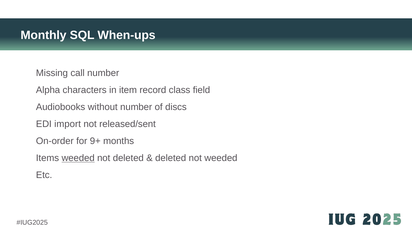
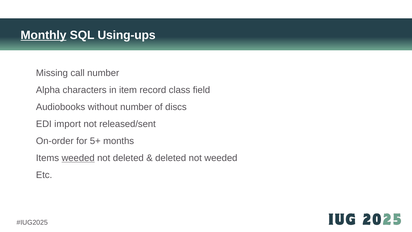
Monthly underline: none -> present
When-ups: When-ups -> Using-ups
9+: 9+ -> 5+
